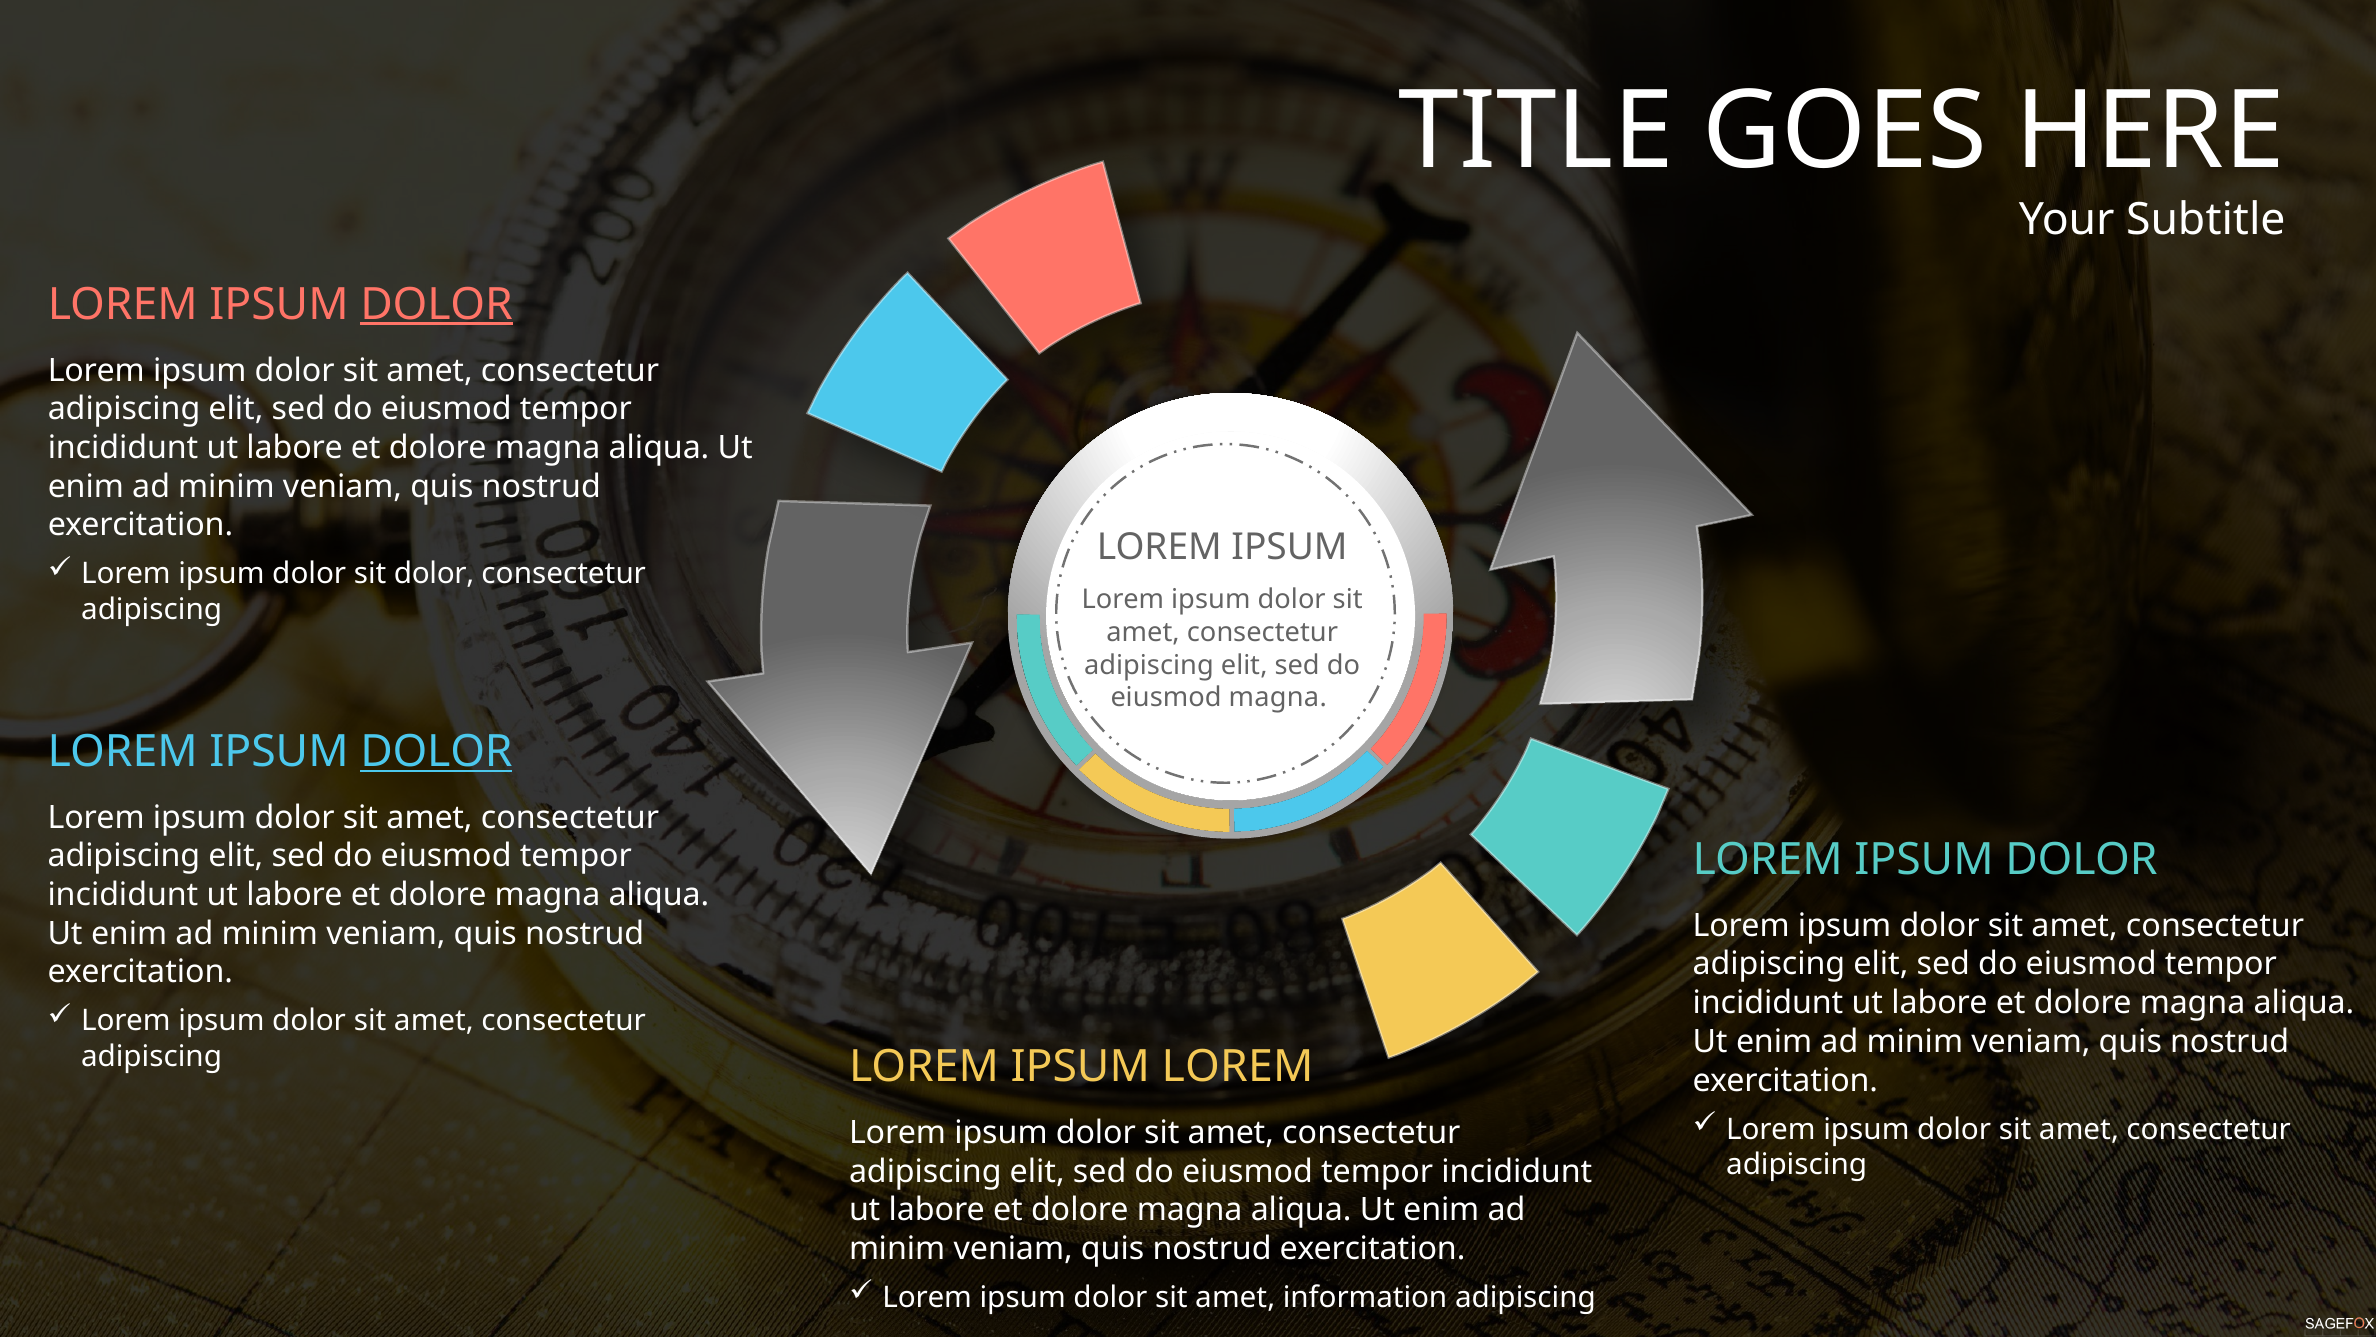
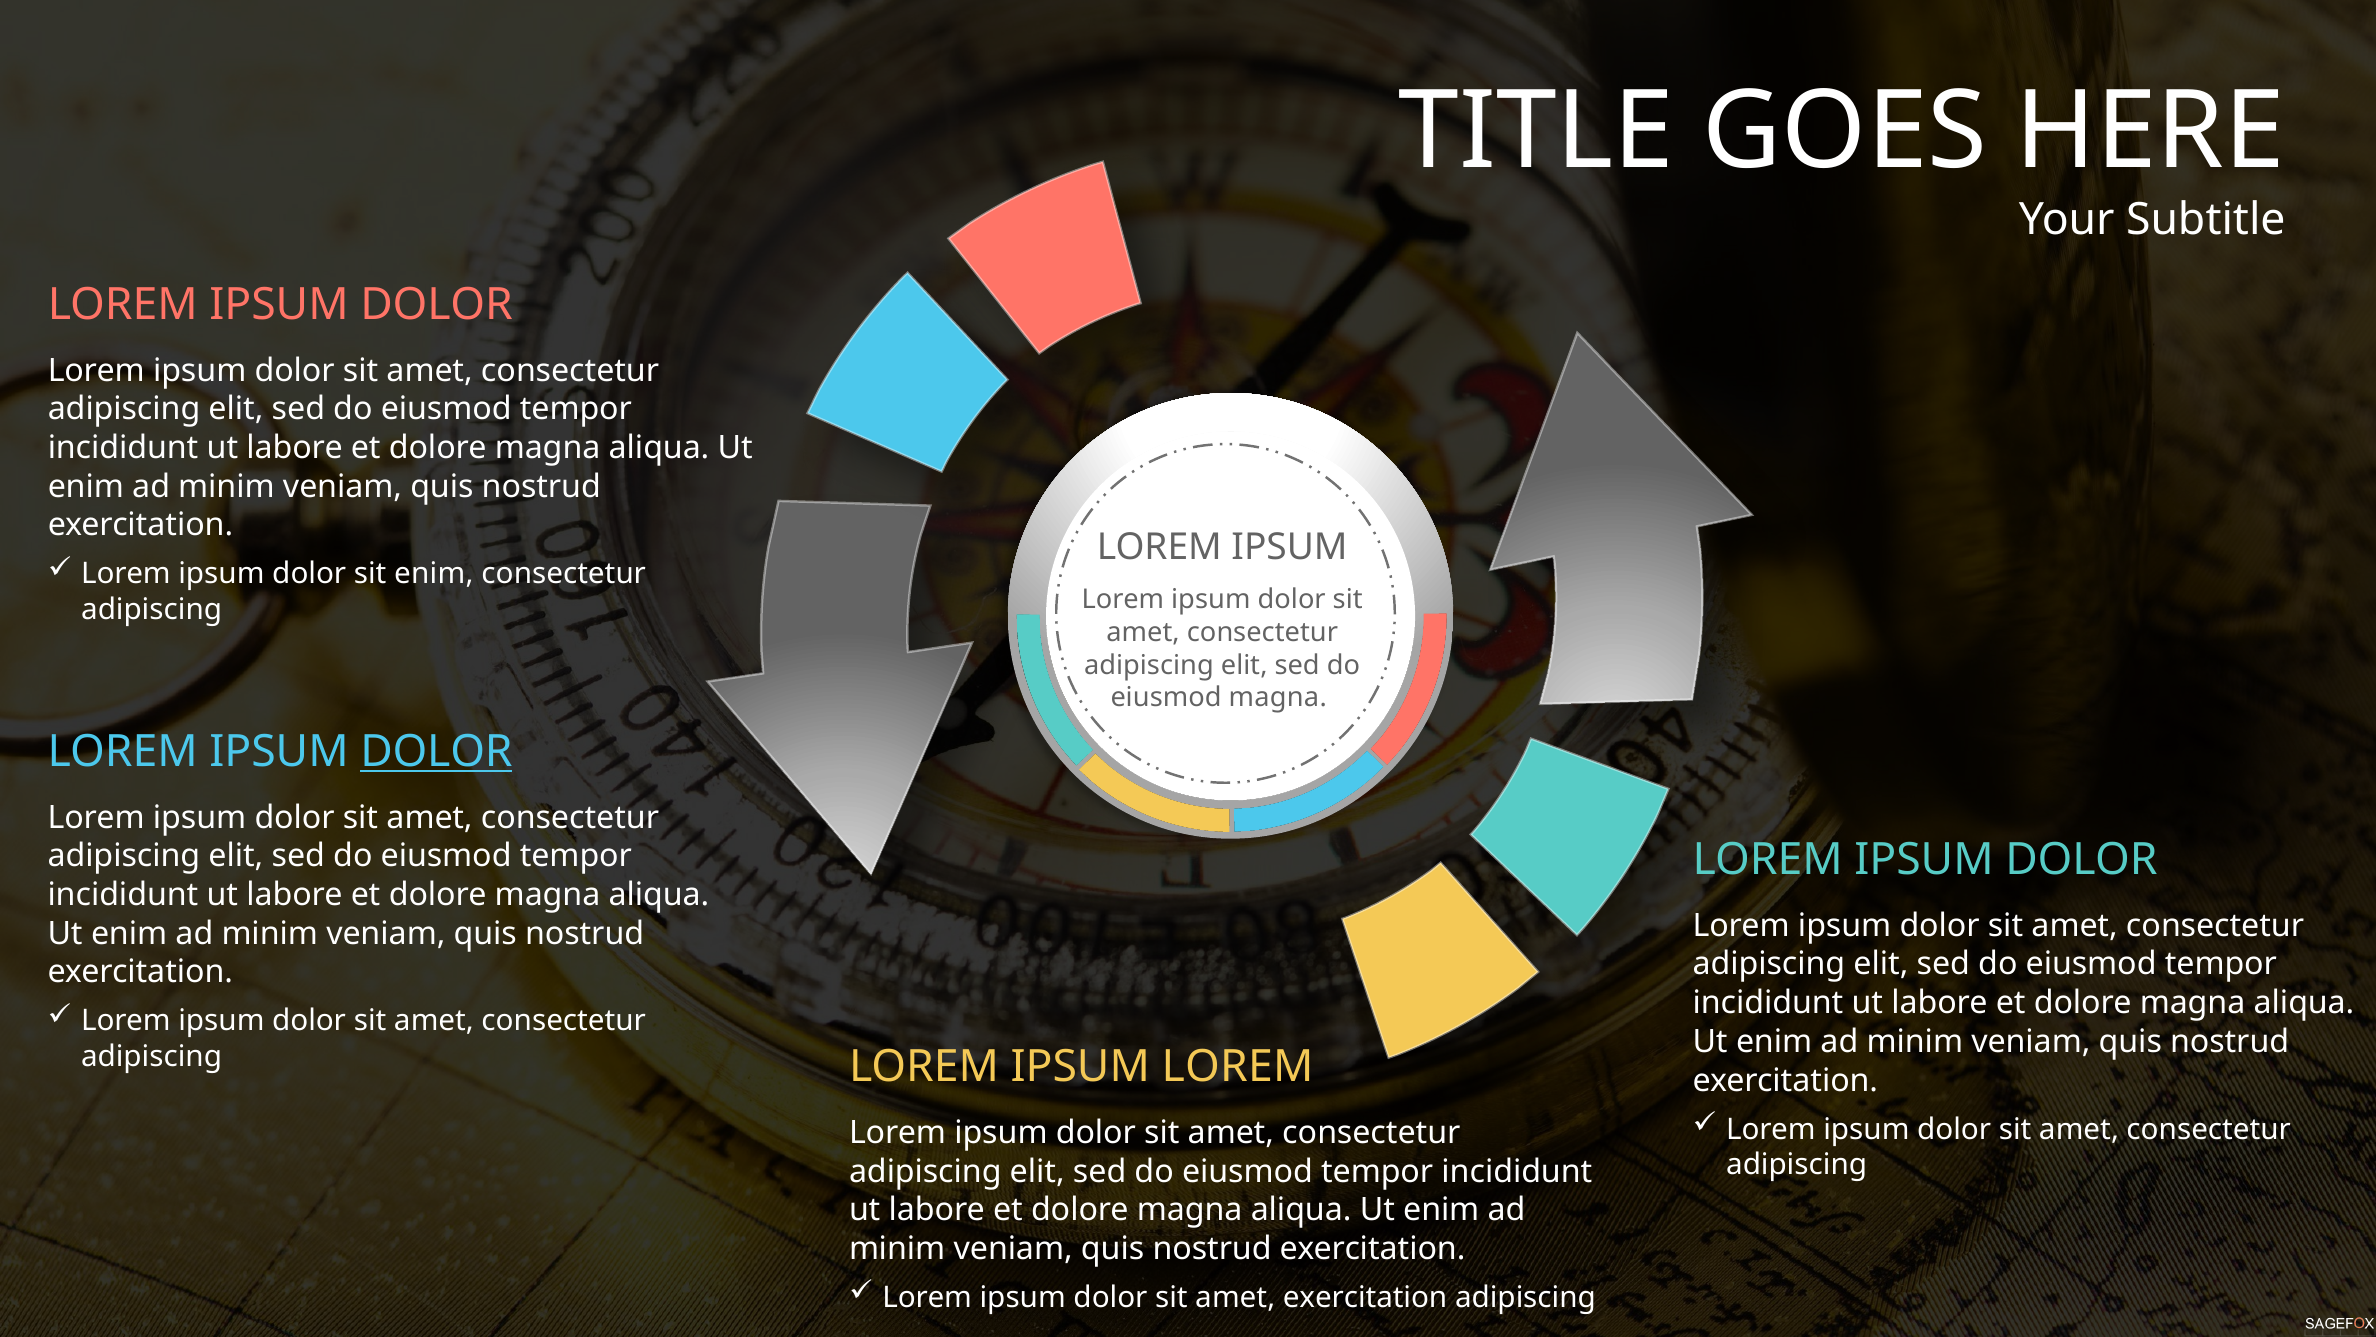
DOLOR at (437, 304) underline: present -> none
sit dolor: dolor -> enim
amet information: information -> exercitation
